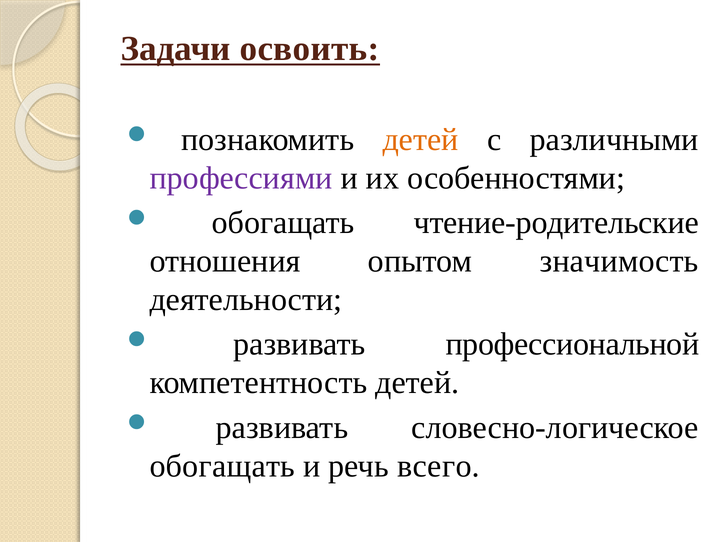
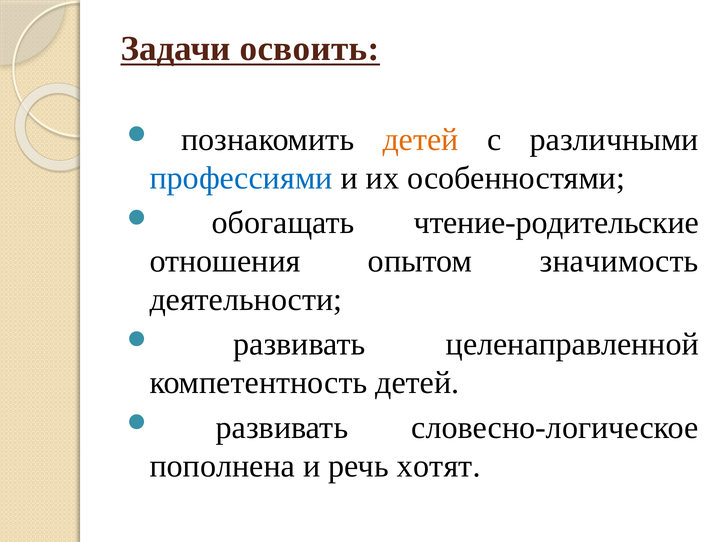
профессиями colour: purple -> blue
профессиональной: профессиональной -> целенаправленной
обогащать at (222, 466): обогащать -> пополнена
всего: всего -> хотят
